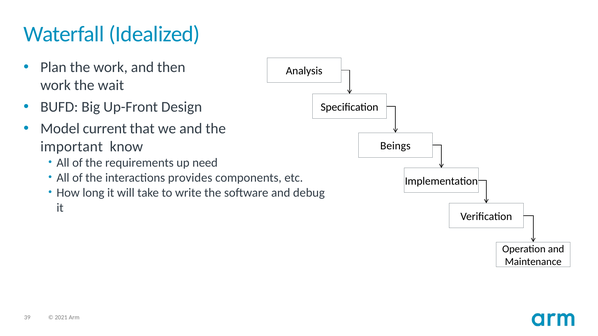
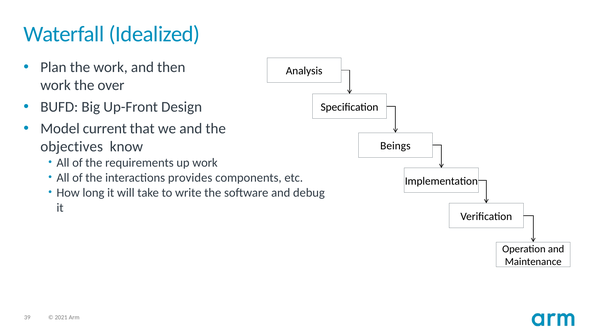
wait: wait -> over
important: important -> objectives
up need: need -> work
